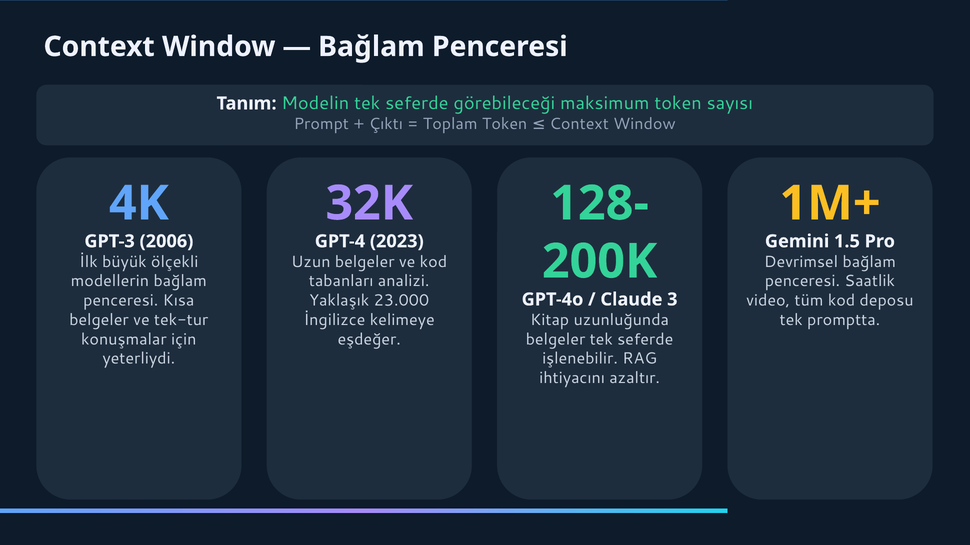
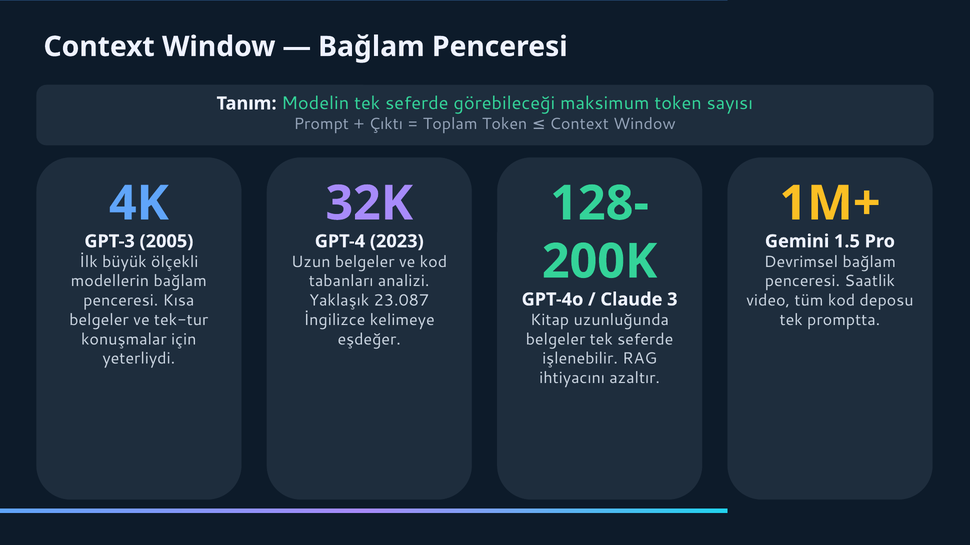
2006: 2006 -> 2005
23.000: 23.000 -> 23.087
